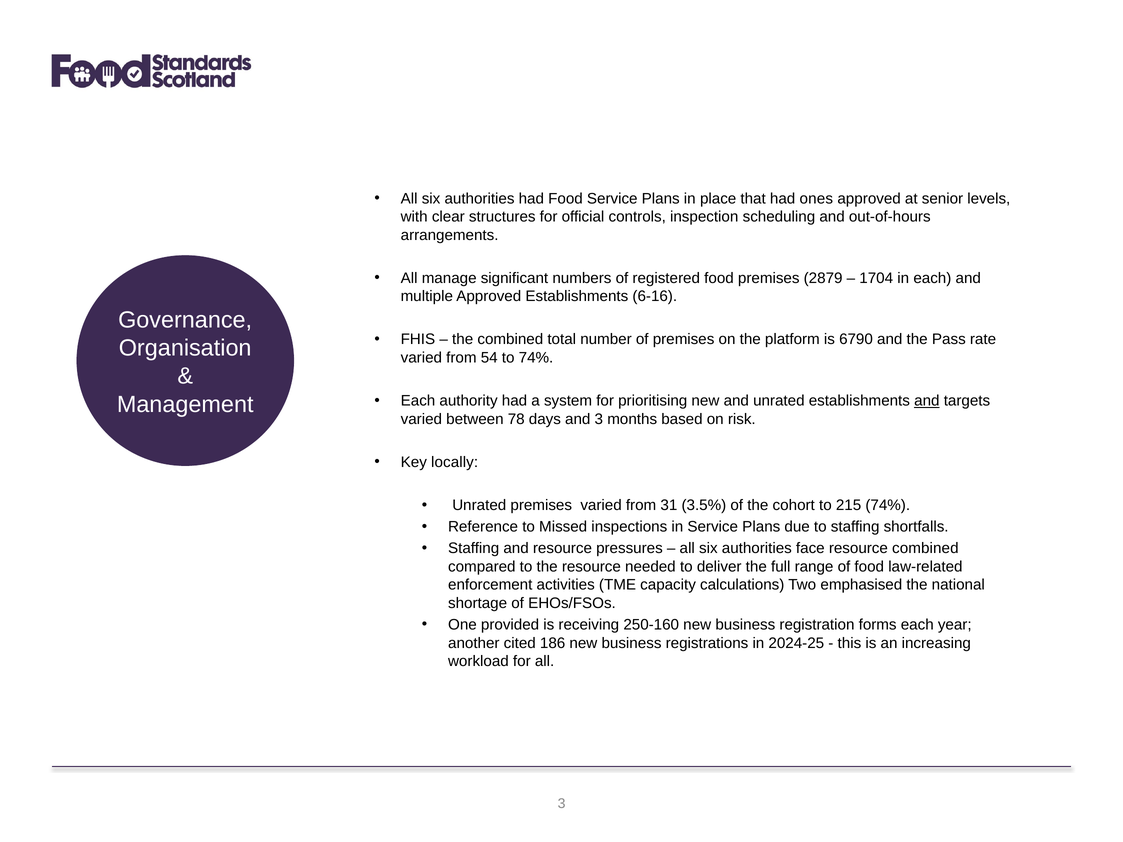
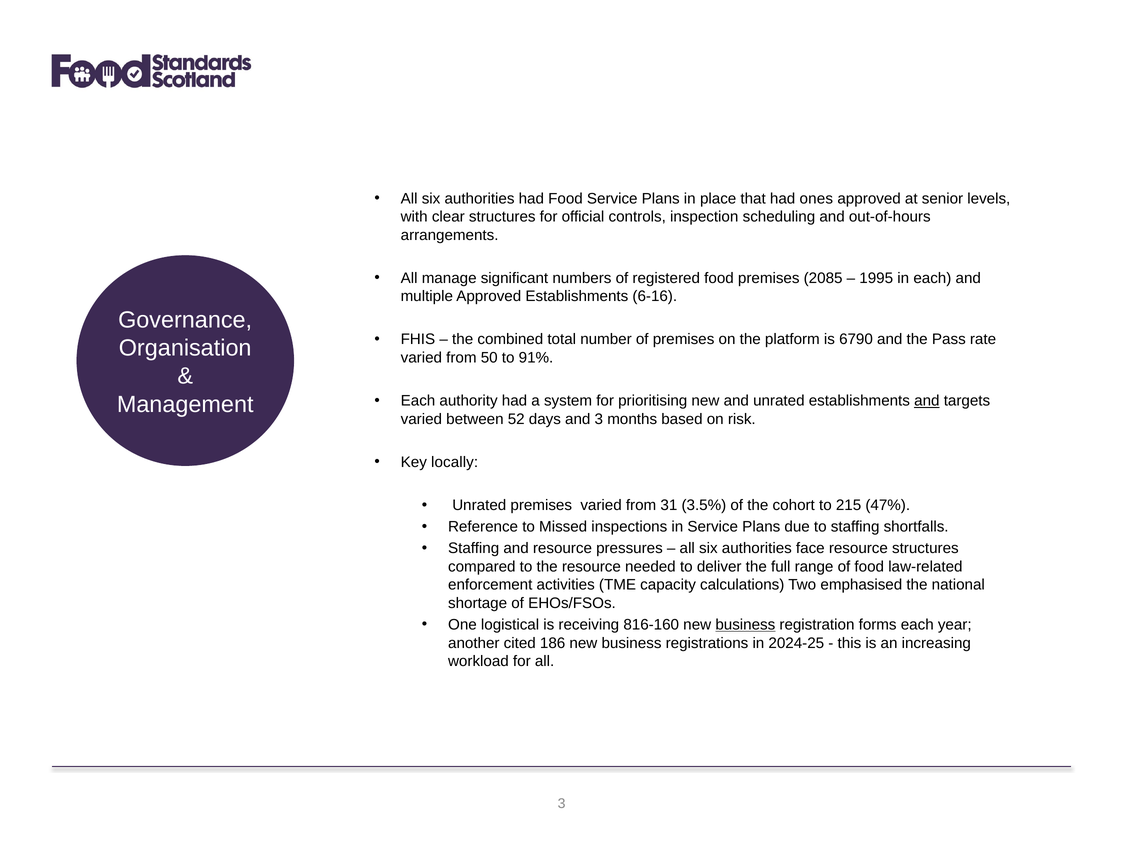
2879: 2879 -> 2085
1704: 1704 -> 1995
54: 54 -> 50
to 74%: 74% -> 91%
78: 78 -> 52
215 74%: 74% -> 47%
resource combined: combined -> structures
provided: provided -> logistical
250-160: 250-160 -> 816-160
business at (745, 625) underline: none -> present
